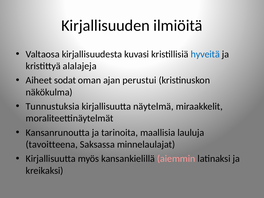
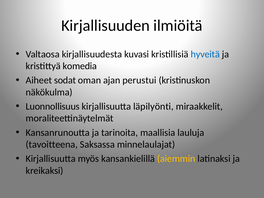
alalajeja: alalajeja -> komedia
Tunnustuksia: Tunnustuksia -> Luonnollisuus
näytelmä: näytelmä -> läpilyönti
aiemmin colour: pink -> yellow
